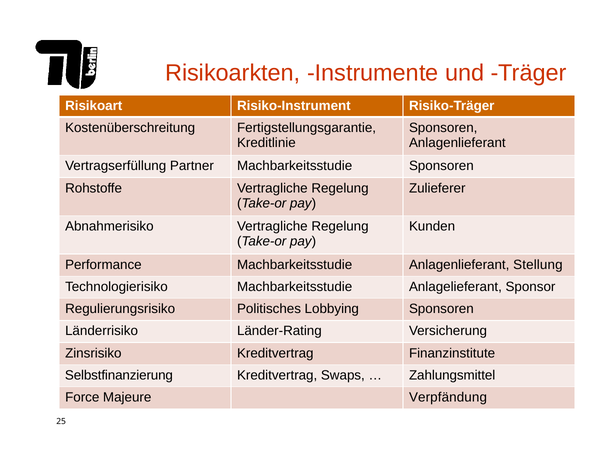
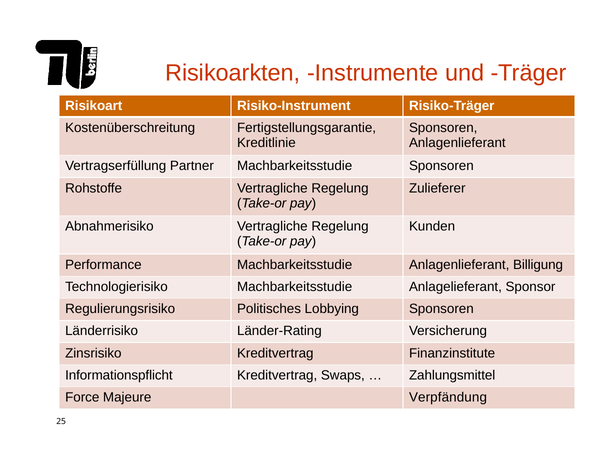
Stellung: Stellung -> Billigung
Selbstfinanzierung: Selbstfinanzierung -> Informationspflicht
